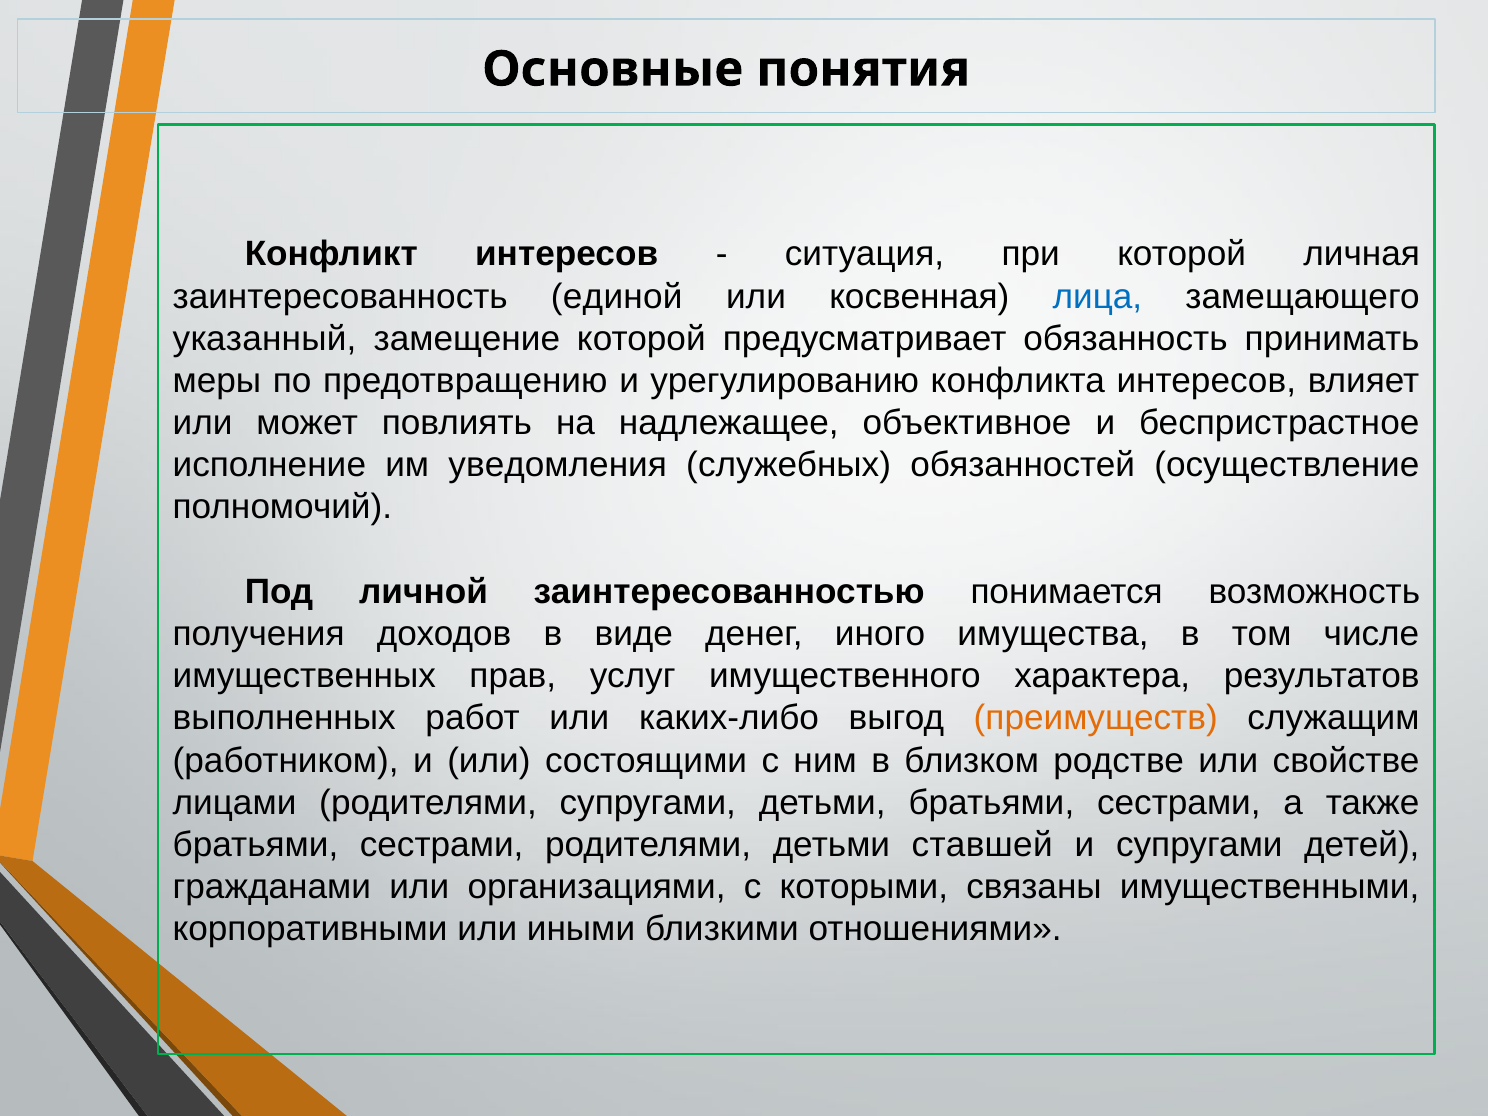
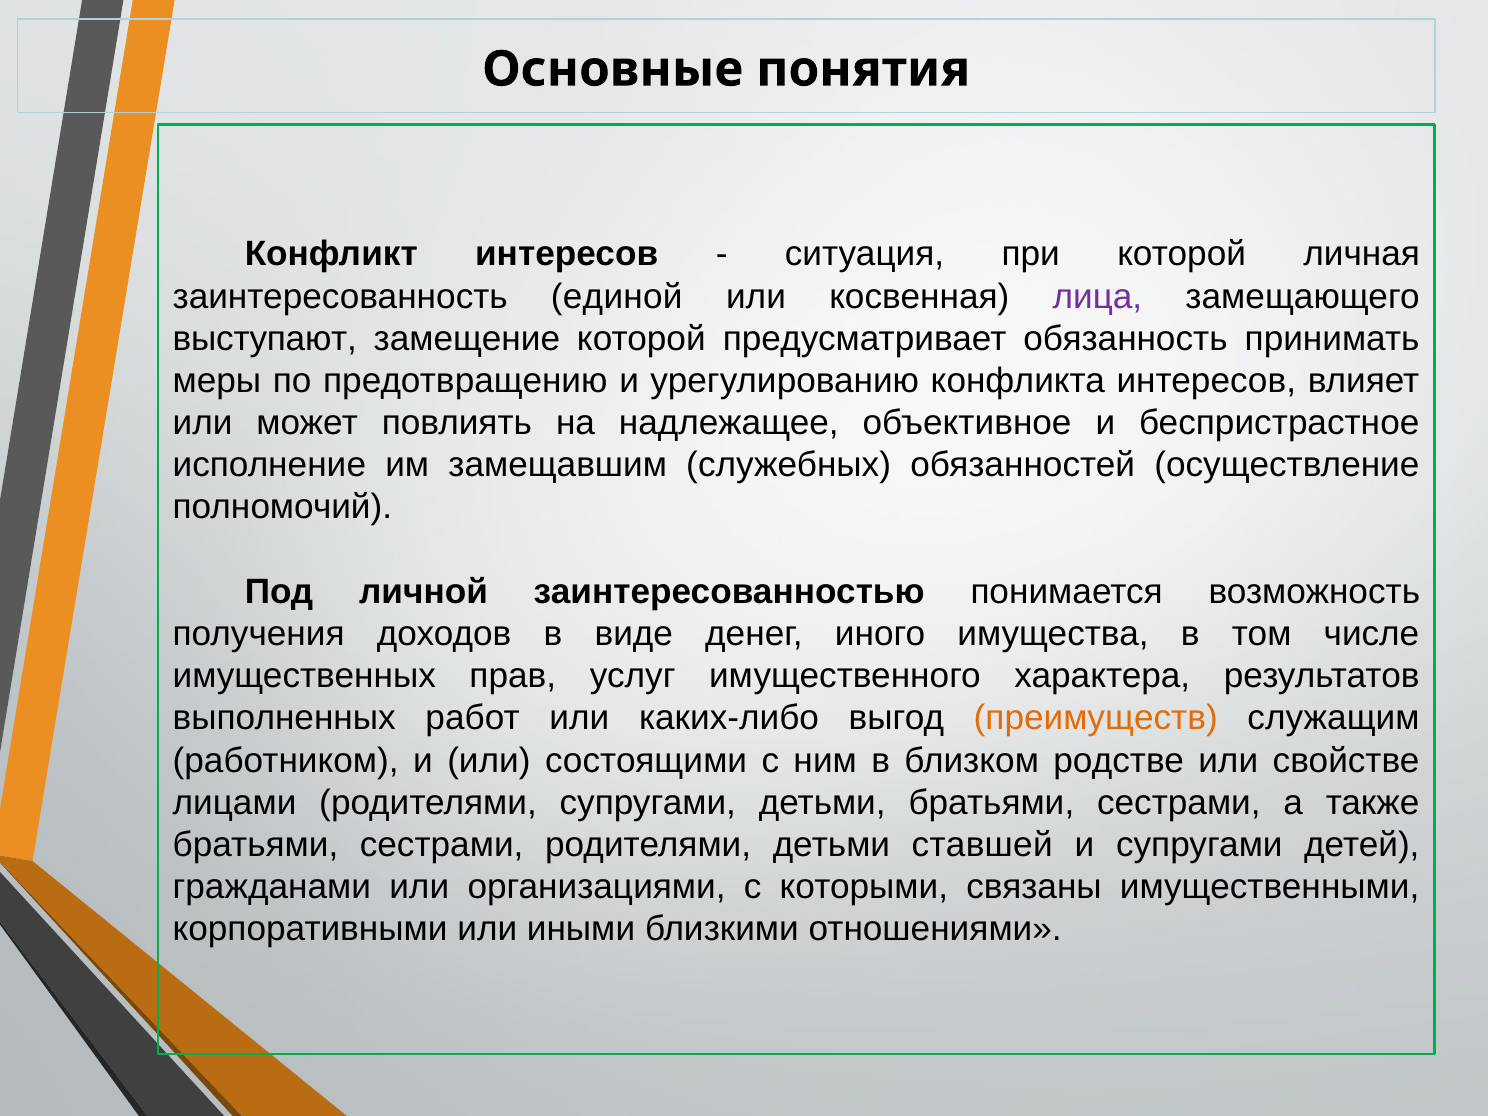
лица colour: blue -> purple
указанный: указанный -> выступают
уведомления: уведомления -> замещавшим
